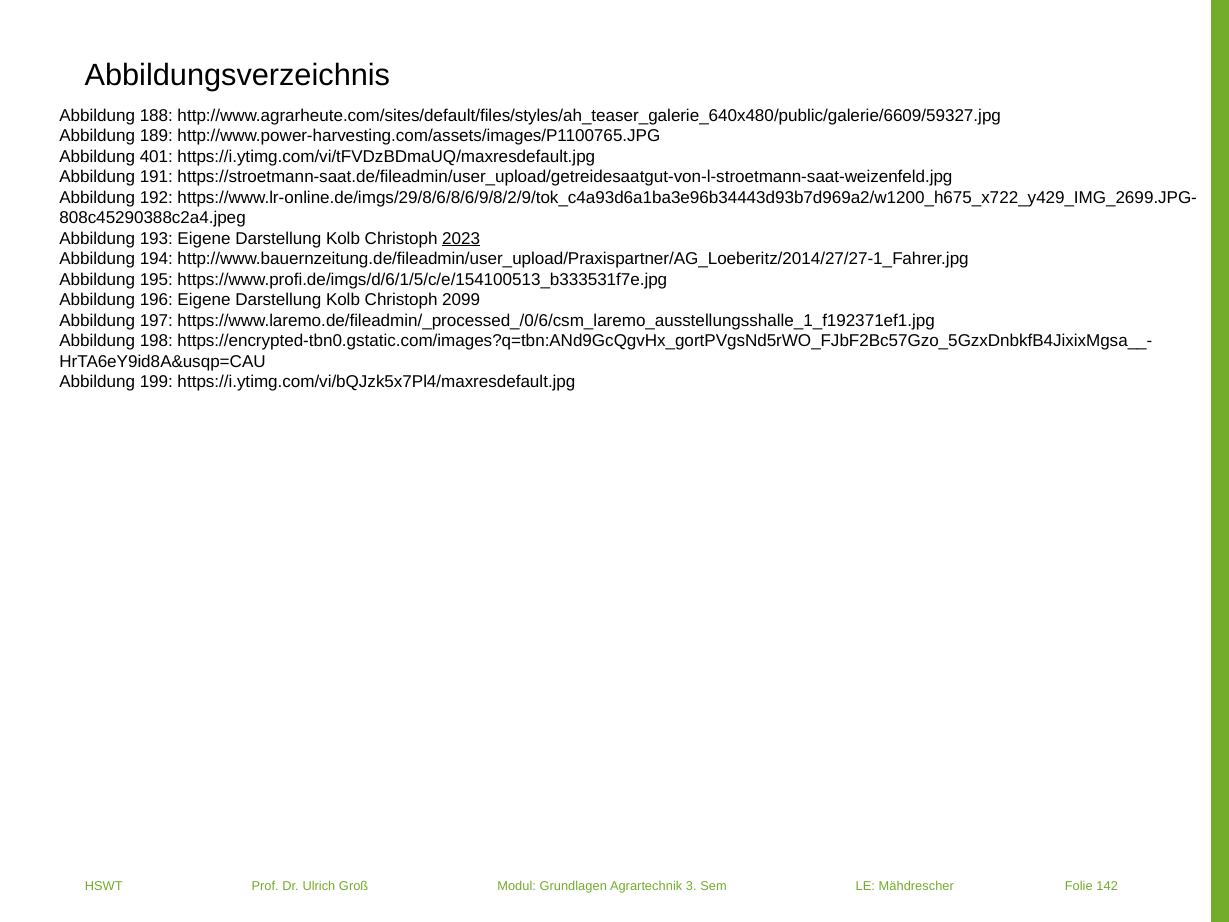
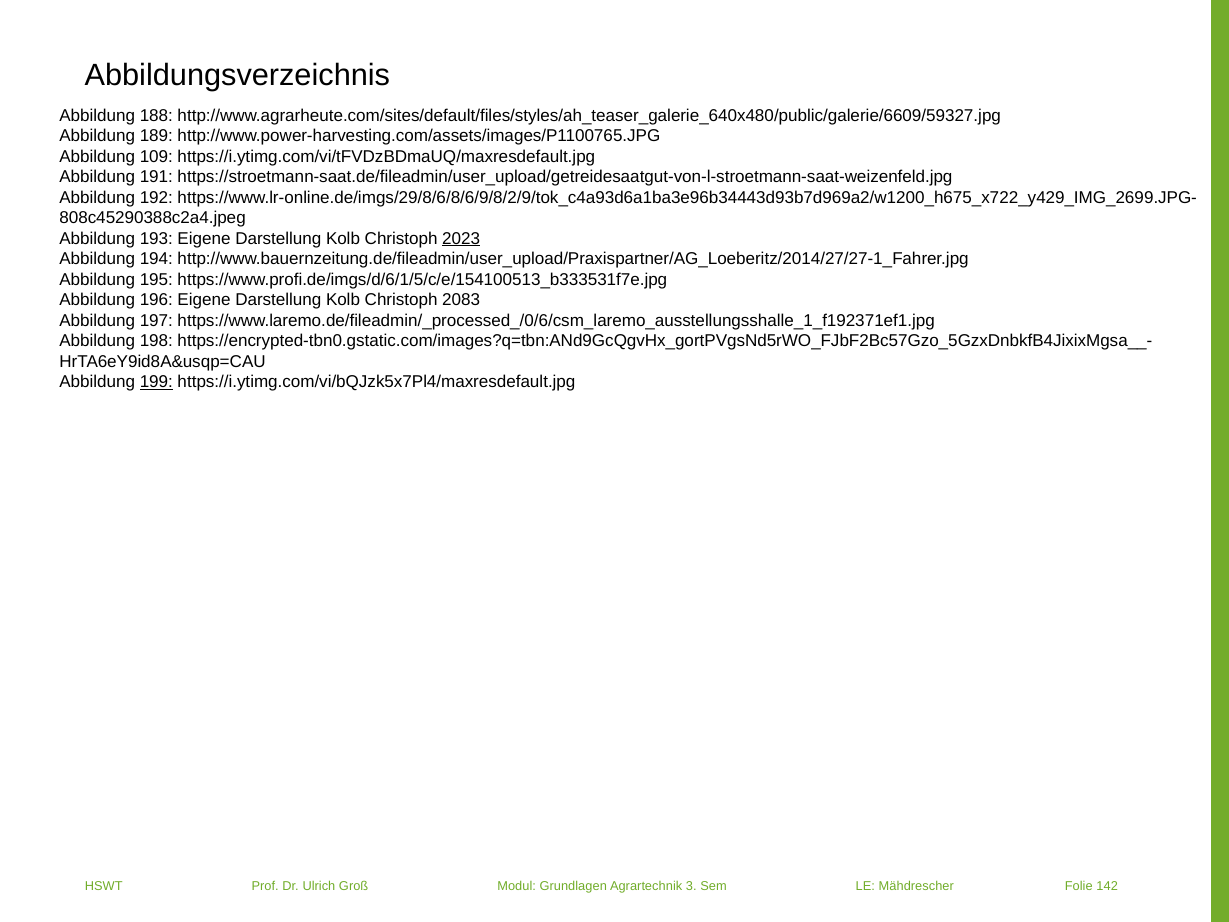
401: 401 -> 109
2099: 2099 -> 2083
199 underline: none -> present
